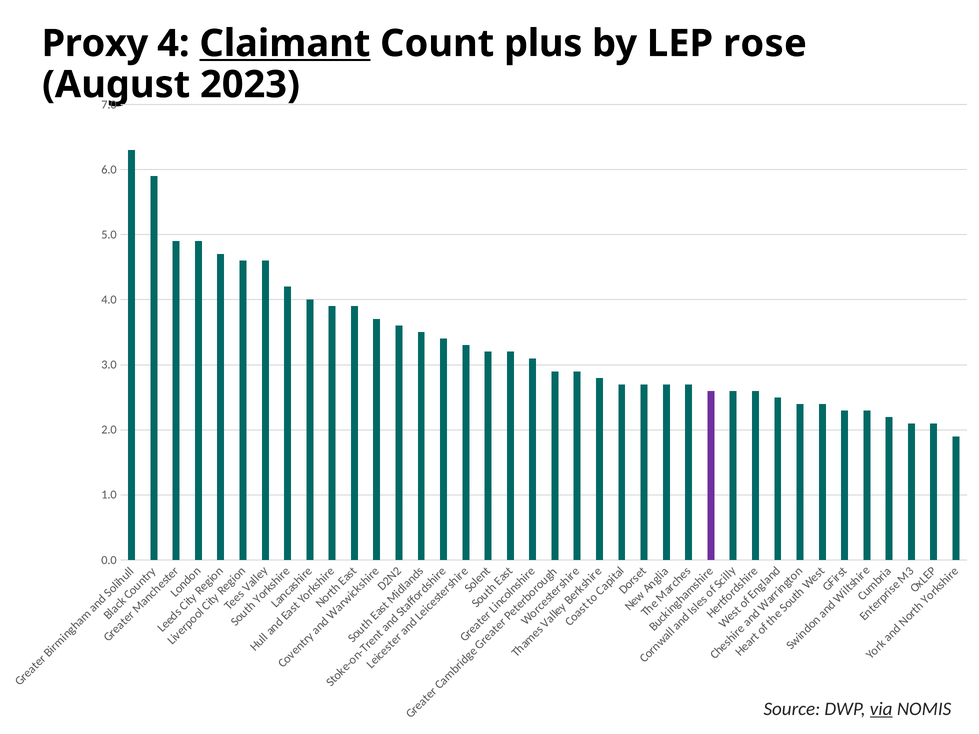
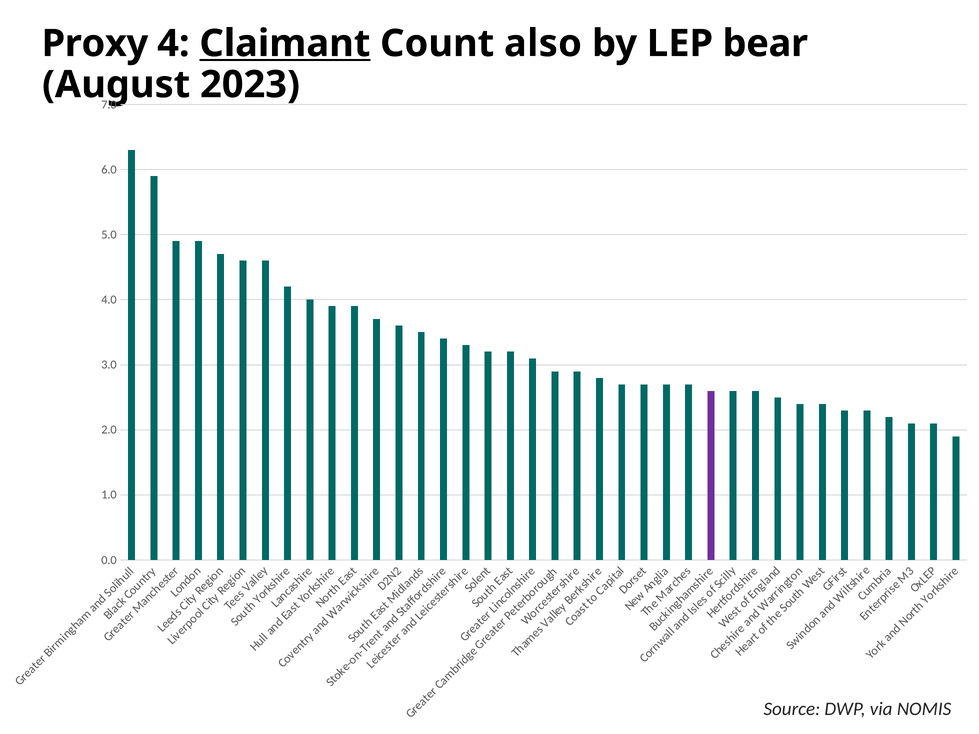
plus: plus -> also
rose: rose -> bear
via underline: present -> none
